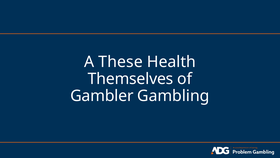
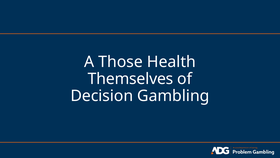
These: These -> Those
Gambler: Gambler -> Decision
